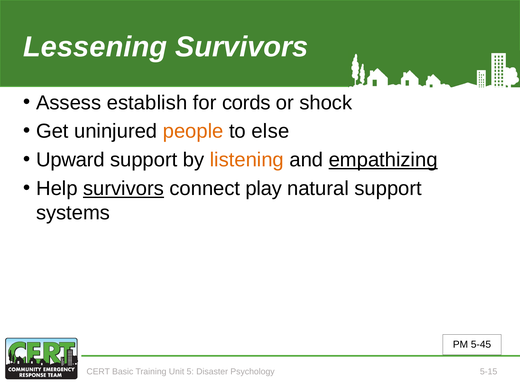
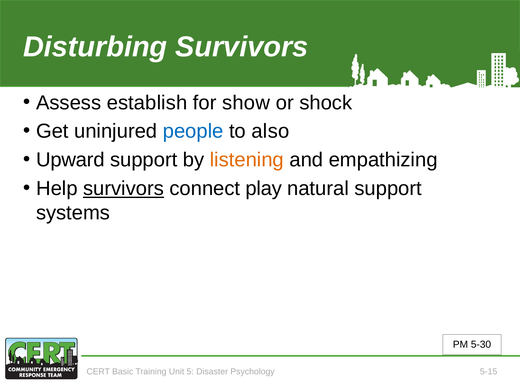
Lessening: Lessening -> Disturbing
cords: cords -> show
people colour: orange -> blue
else: else -> also
empathizing underline: present -> none
5-45: 5-45 -> 5-30
